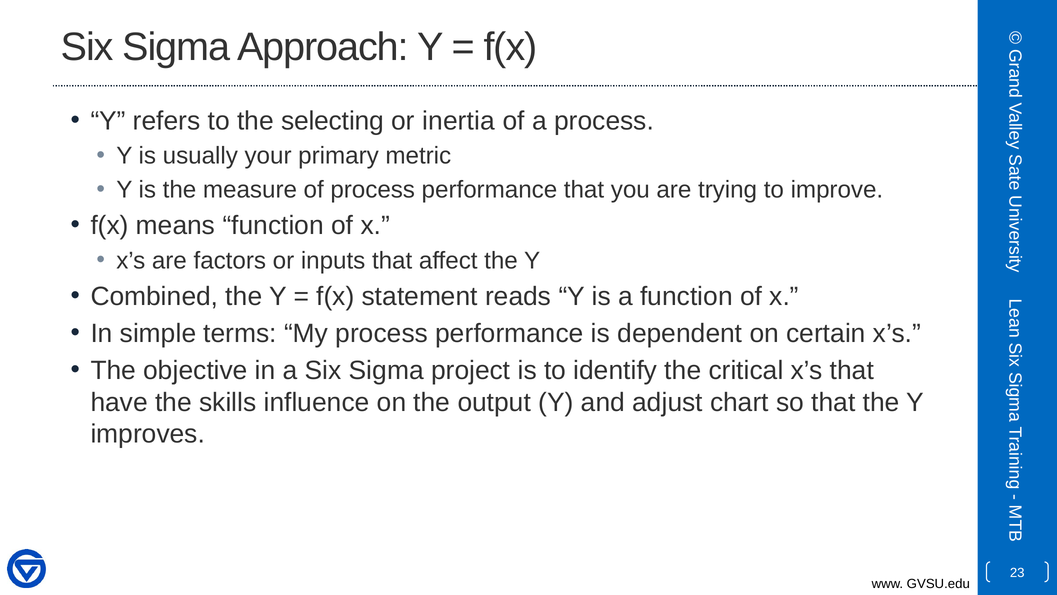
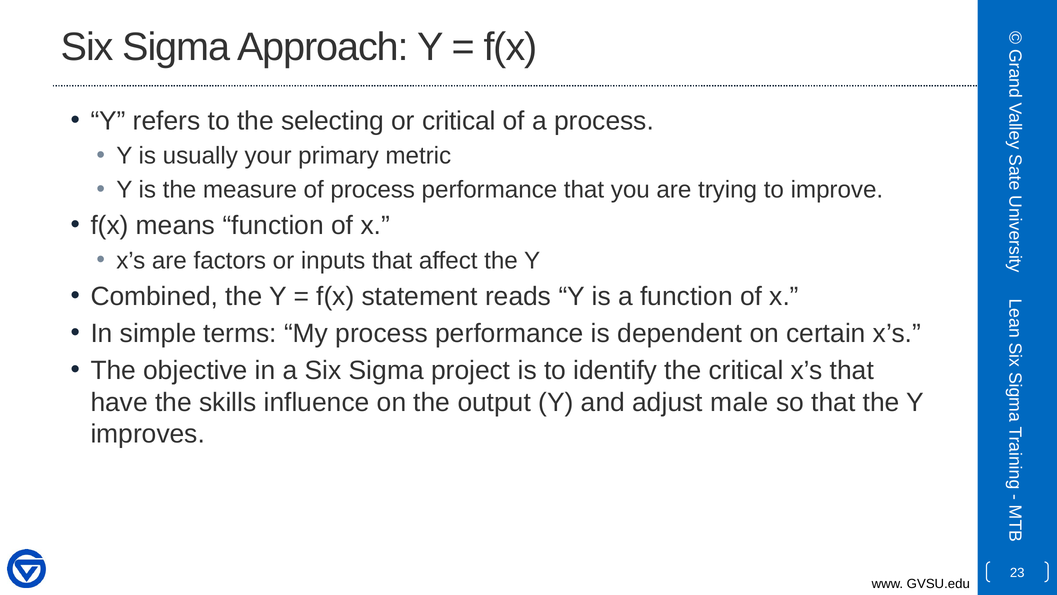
or inertia: inertia -> critical
chart: chart -> male
